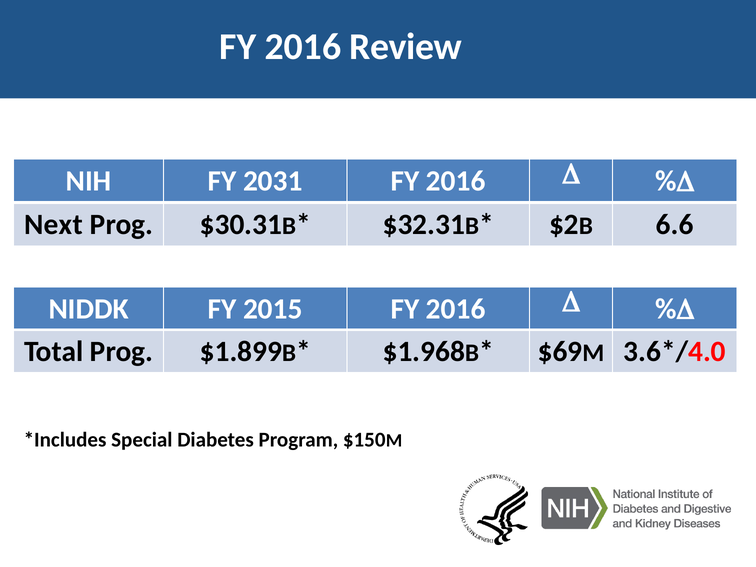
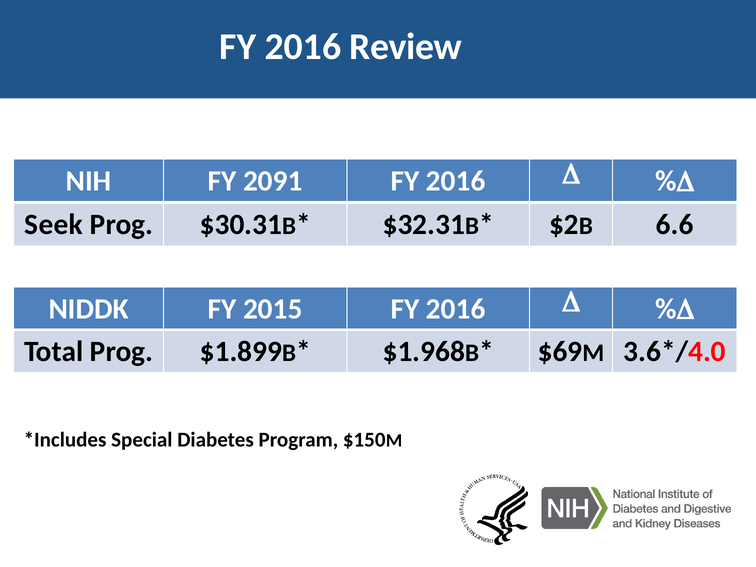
2031: 2031 -> 2091
Next: Next -> Seek
